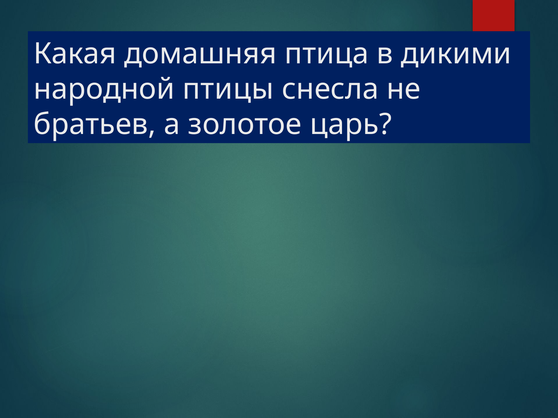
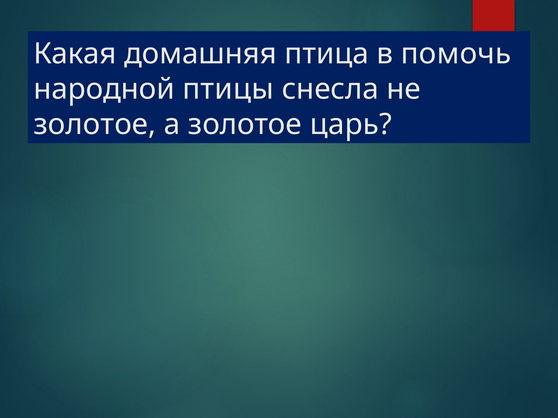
дикими: дикими -> помочь
братьев at (95, 124): братьев -> золотое
